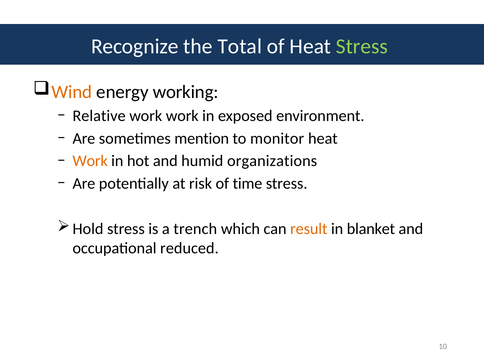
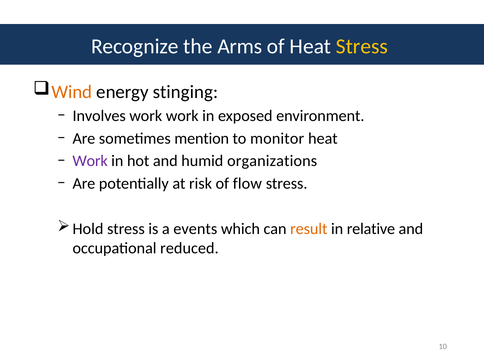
Total: Total -> Arms
Stress at (362, 46) colour: light green -> yellow
working: working -> stinging
Relative: Relative -> Involves
Work at (90, 161) colour: orange -> purple
time: time -> flow
trench: trench -> events
blanket: blanket -> relative
